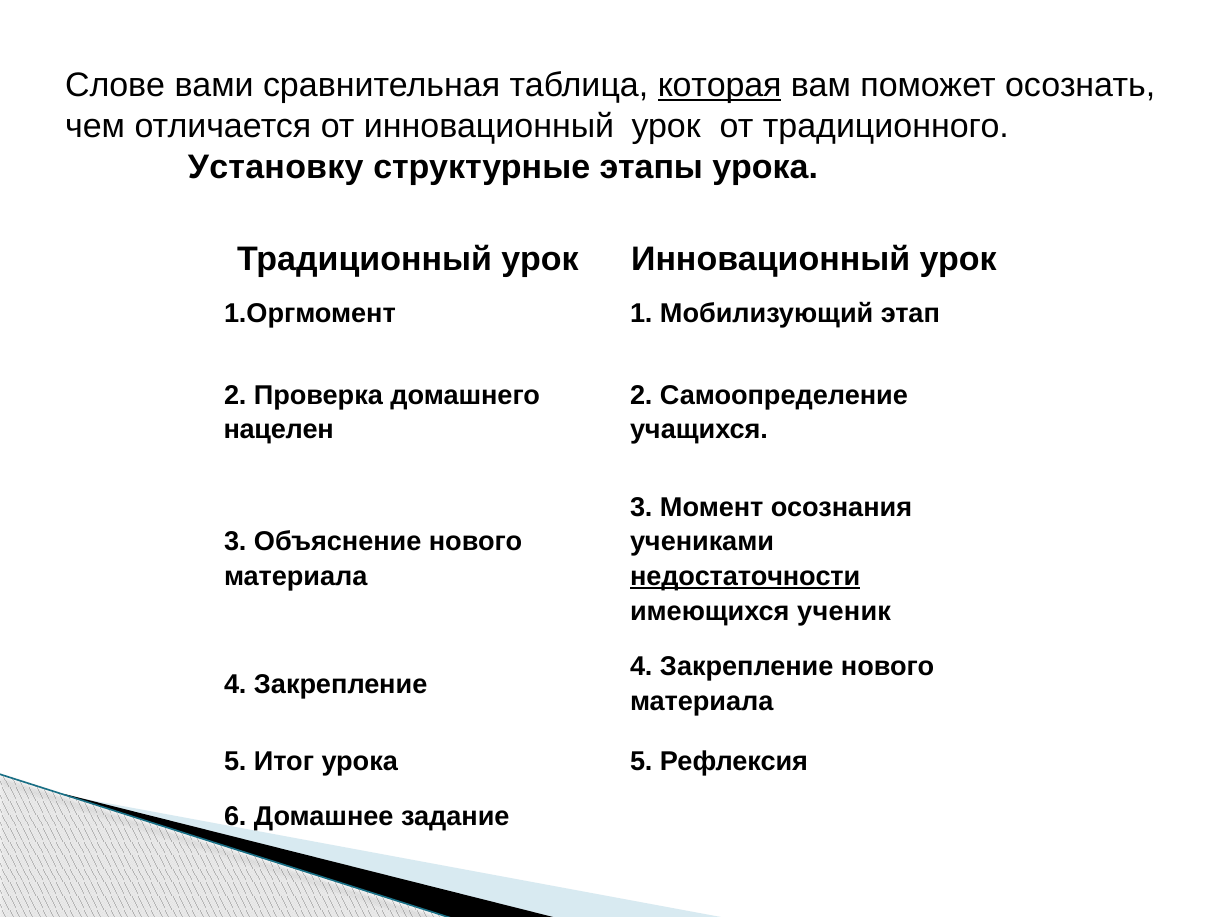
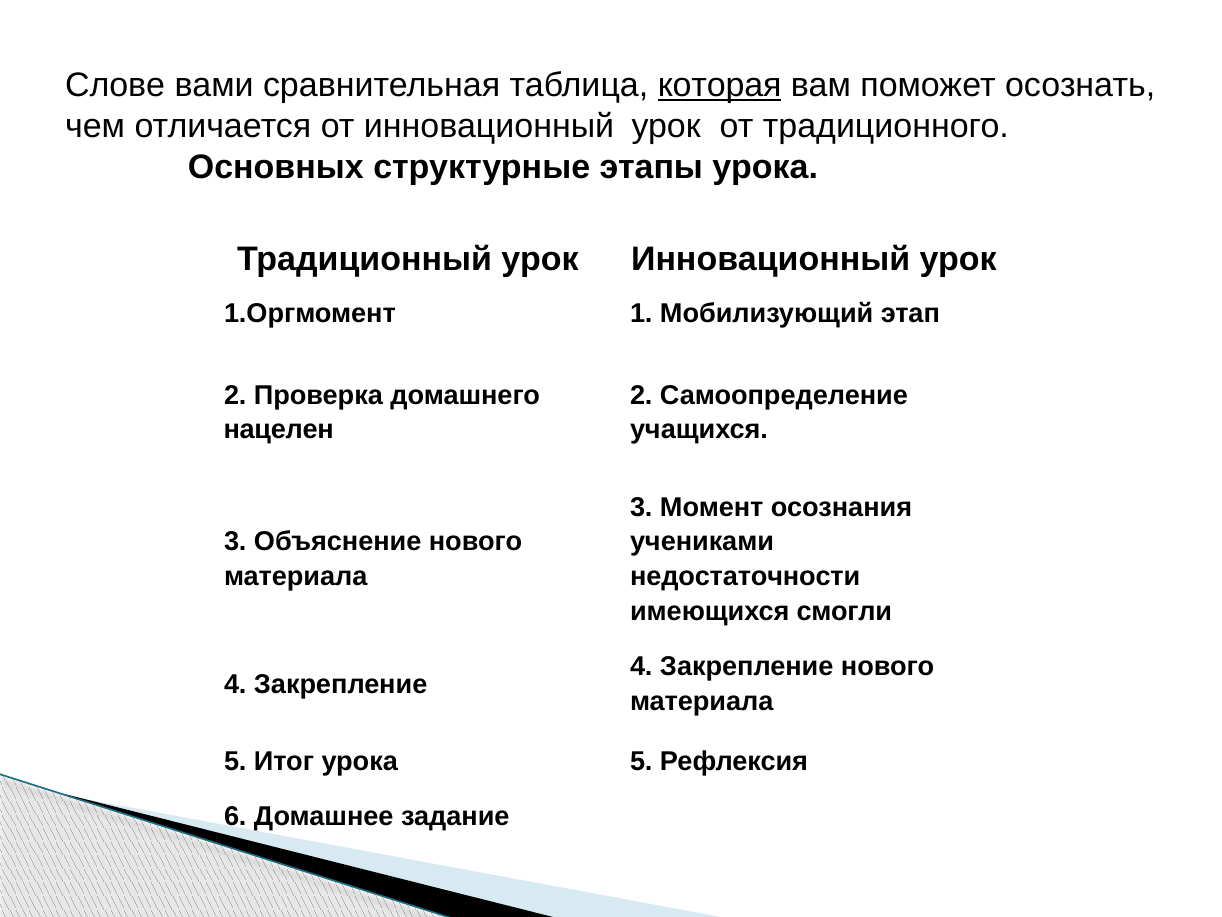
Установку: Установку -> Основных
недостаточности underline: present -> none
ученик: ученик -> смогли
